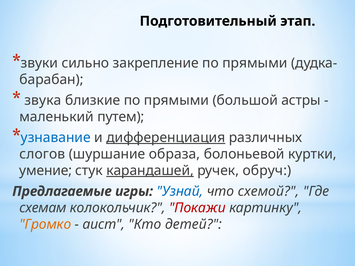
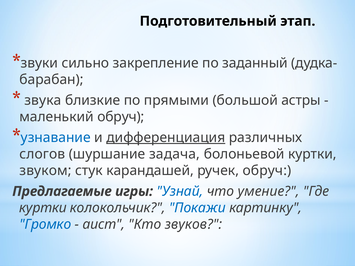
прямыми at (255, 63): прямыми -> заданный
маленький путем: путем -> обруч
образа: образа -> задача
умение: умение -> звуком
карандашей underline: present -> none
схемой: схемой -> умение
схемам at (43, 208): схемам -> куртки
Покажи colour: red -> blue
Громко colour: orange -> blue
детей: детей -> звуков
